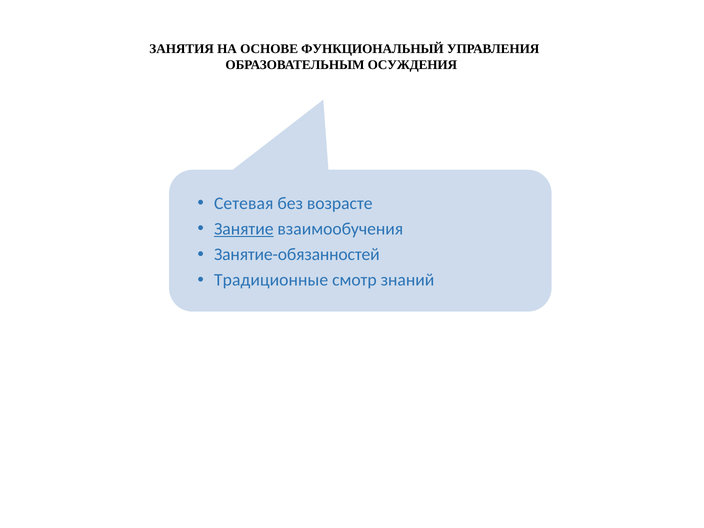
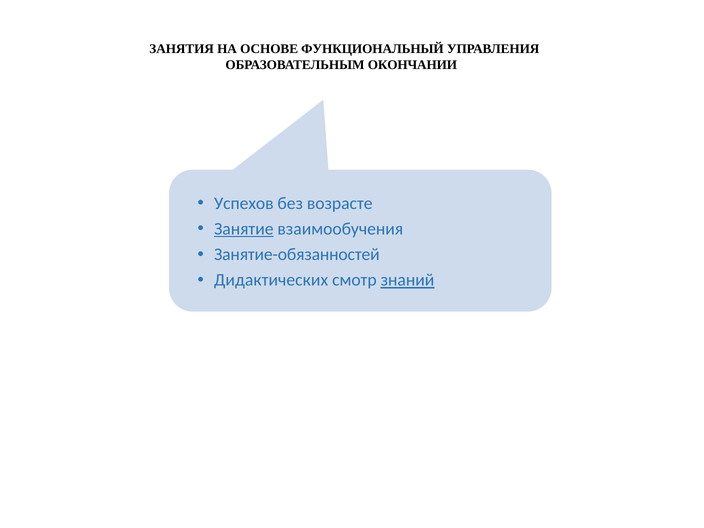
ОСУЖДЕНИЯ: ОСУЖДЕНИЯ -> ОКОНЧАНИИ
Сетевая: Сетевая -> Успехов
Традиционные: Традиционные -> Дидактических
знаний underline: none -> present
